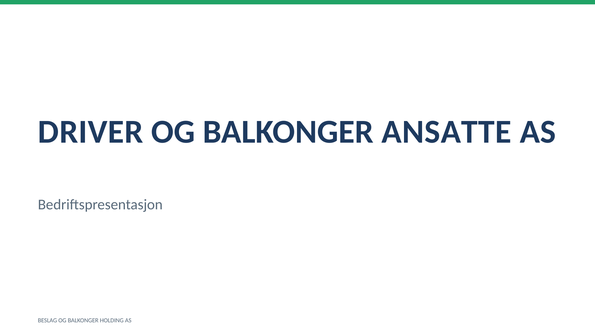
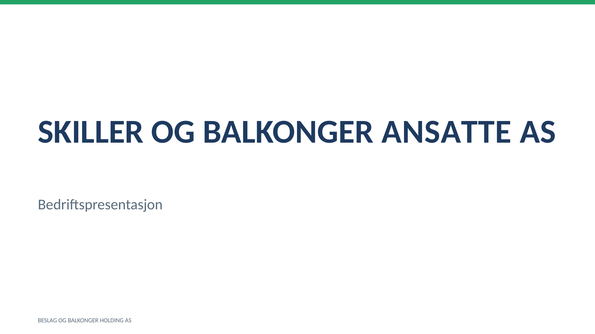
DRIVER: DRIVER -> SKILLER
